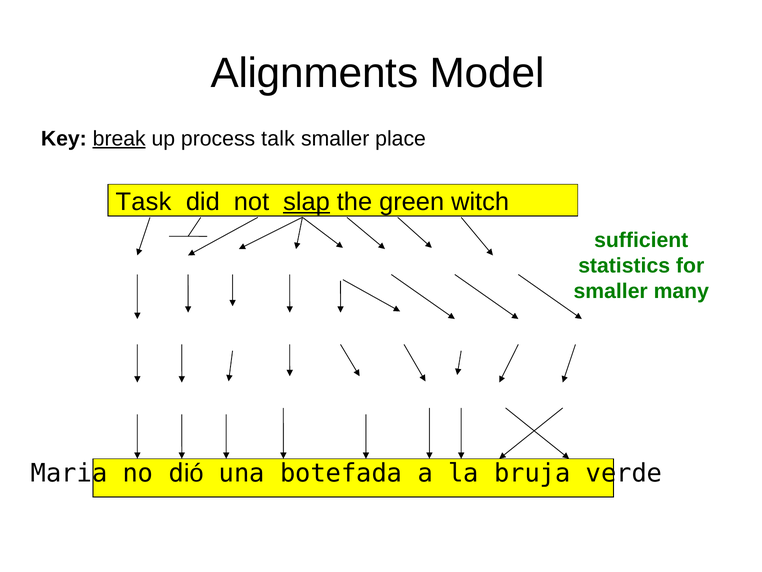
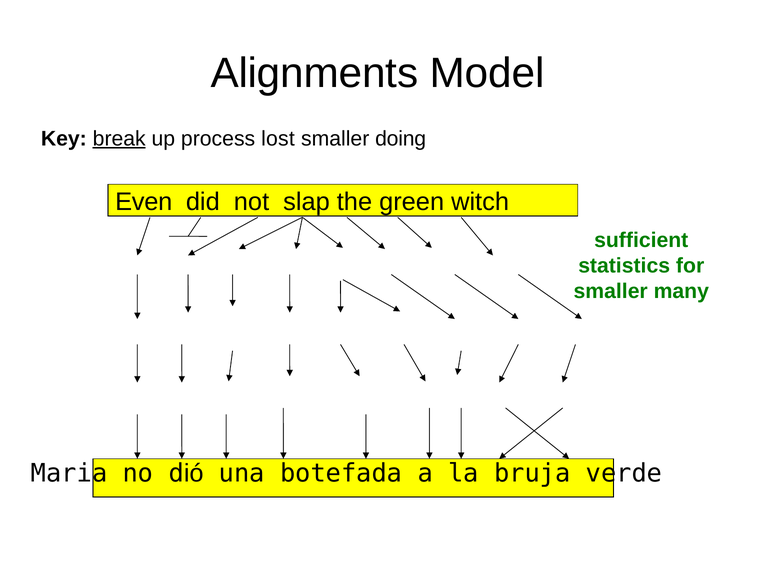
talk: talk -> lost
place: place -> doing
Task: Task -> Even
slap underline: present -> none
